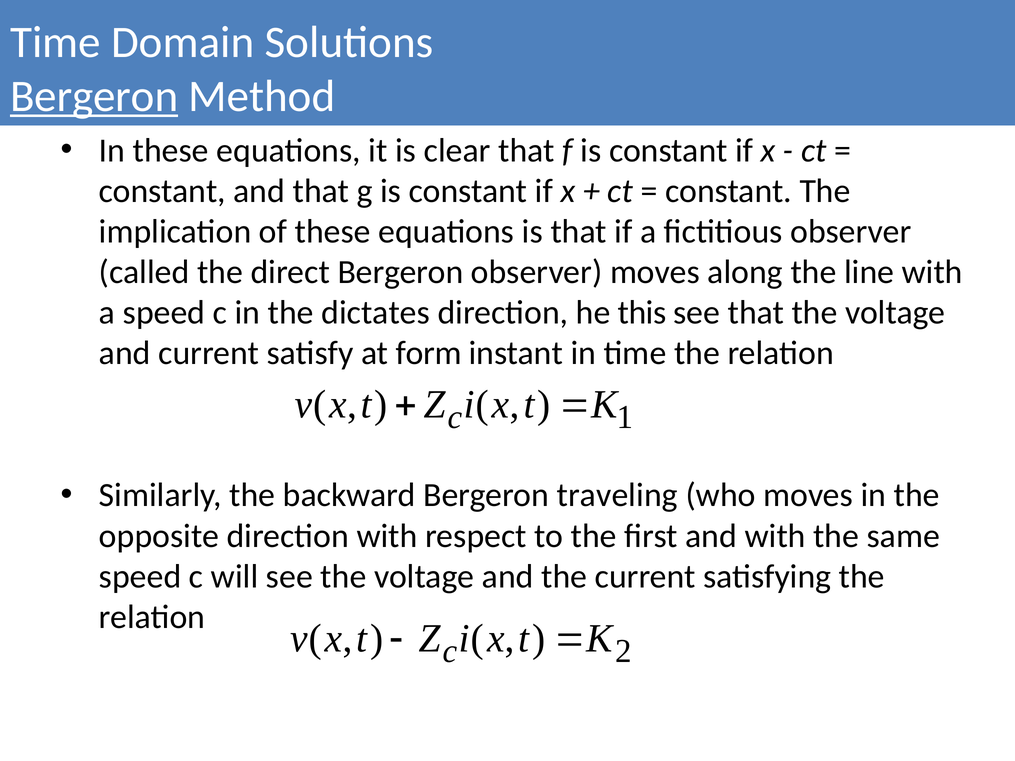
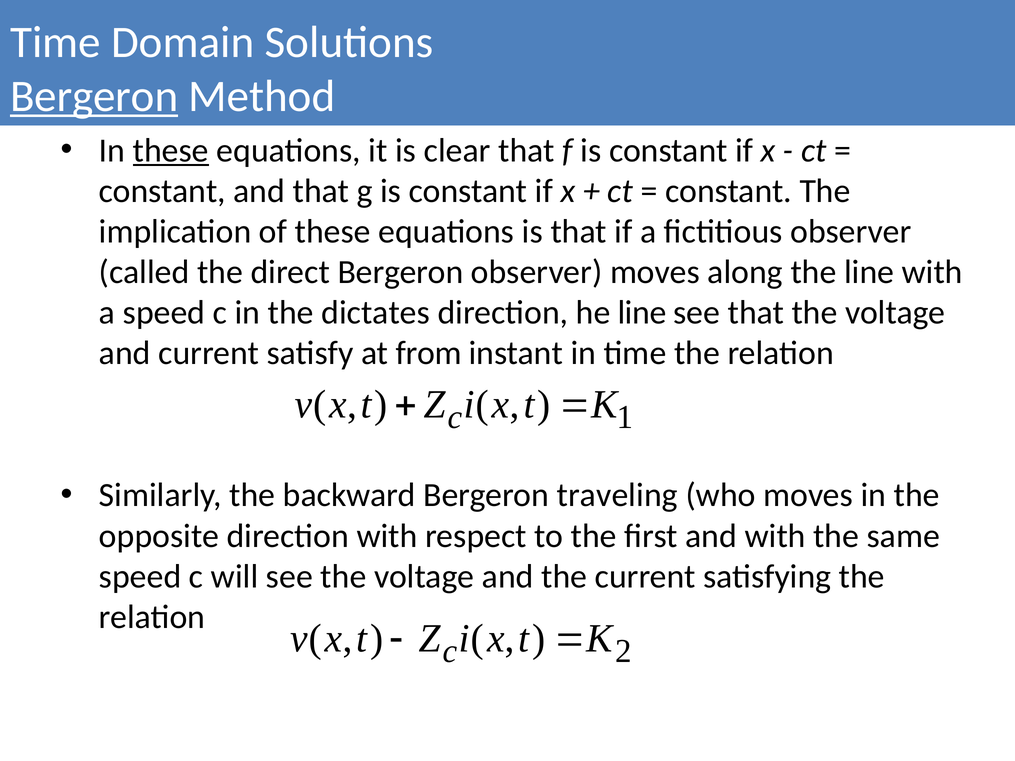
these at (171, 150) underline: none -> present
he this: this -> line
form: form -> from
